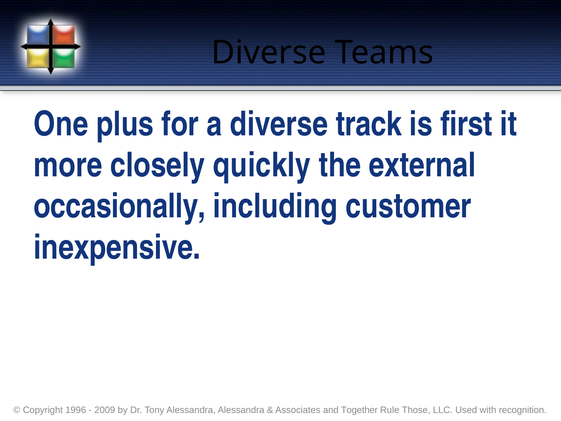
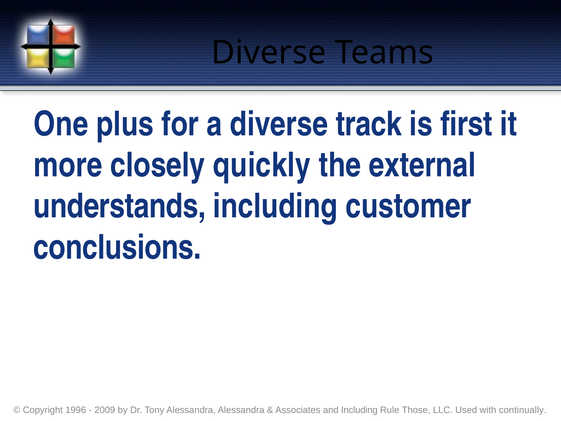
occasionally: occasionally -> understands
inexpensive: inexpensive -> conclusions
and Together: Together -> Including
recognition: recognition -> continually
